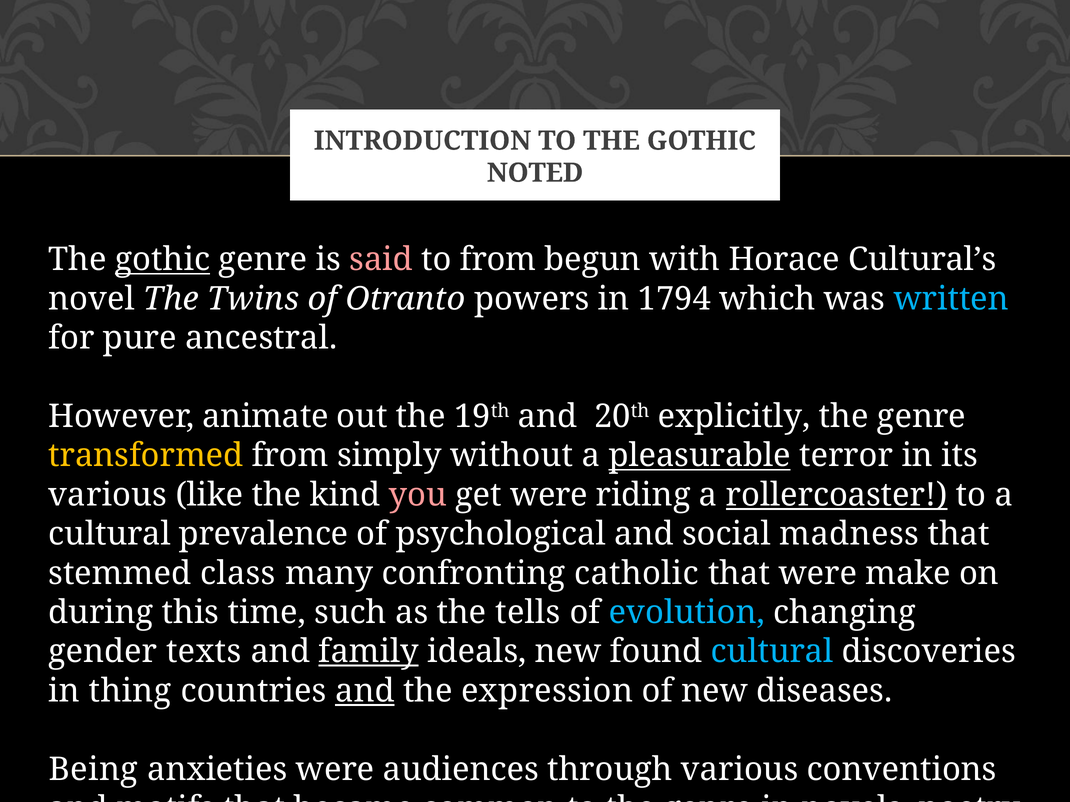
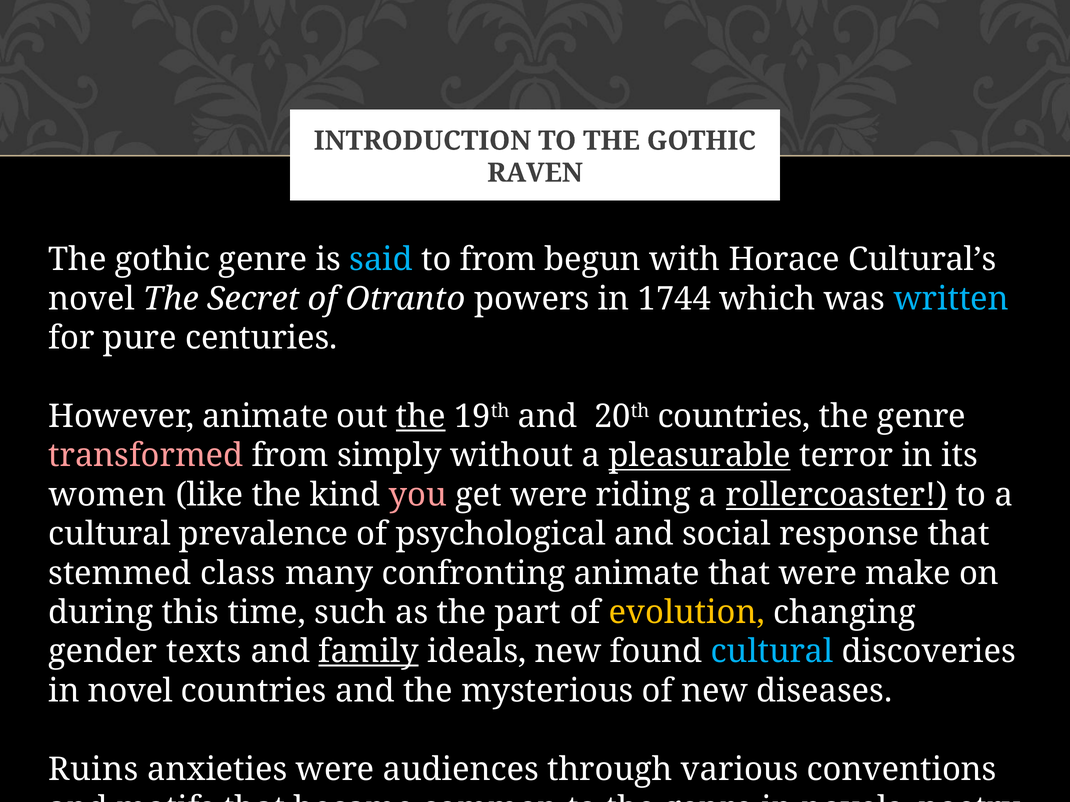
NOTED: NOTED -> RAVEN
gothic at (163, 260) underline: present -> none
said colour: pink -> light blue
Twins: Twins -> Secret
1794: 1794 -> 1744
ancestral: ancestral -> centuries
the at (421, 417) underline: none -> present
20th explicitly: explicitly -> countries
transformed colour: yellow -> pink
various at (108, 495): various -> women
madness: madness -> response
confronting catholic: catholic -> animate
tells: tells -> part
evolution colour: light blue -> yellow
in thing: thing -> novel
and at (365, 691) underline: present -> none
expression: expression -> mysterious
Being: Being -> Ruins
